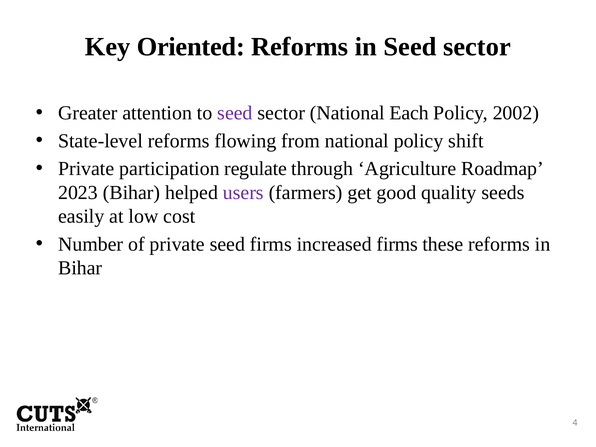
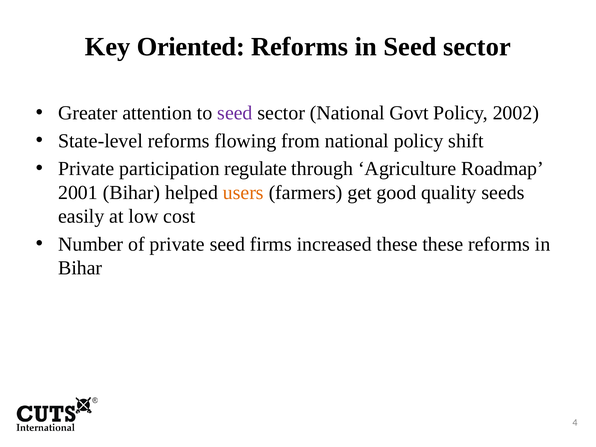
Each: Each -> Govt
2023: 2023 -> 2001
users colour: purple -> orange
increased firms: firms -> these
